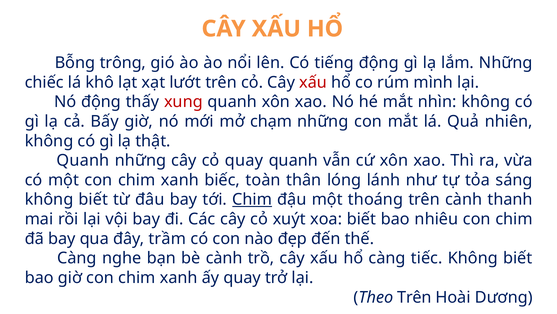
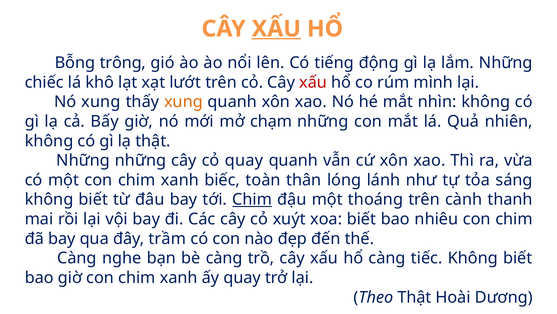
XẤU at (276, 29) underline: none -> present
Nó động: động -> xung
xung at (183, 102) colour: red -> orange
Quanh at (83, 161): Quanh -> Những
bè cành: cành -> càng
Theo Trên: Trên -> Thật
